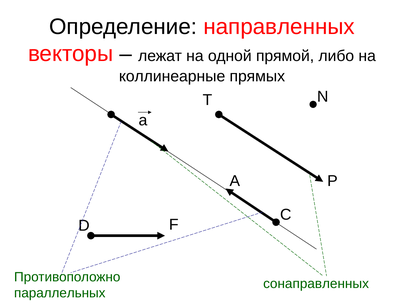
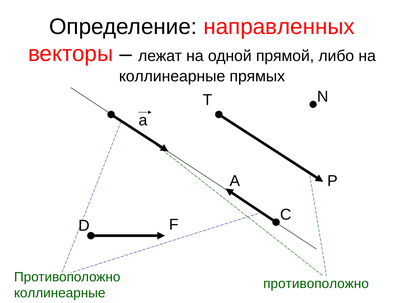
сонаправленных at (316, 284): сонаправленных -> противоположно
параллельных at (60, 293): параллельных -> коллинеарные
